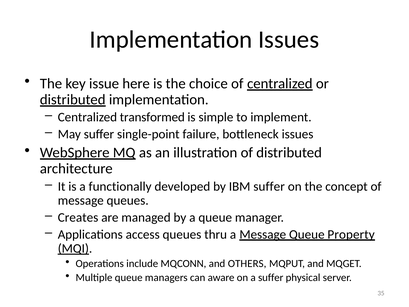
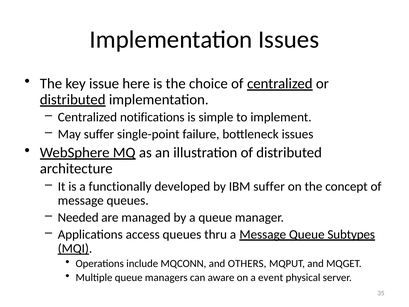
transformed: transformed -> notifications
Creates: Creates -> Needed
Property: Property -> Subtypes
a suffer: suffer -> event
